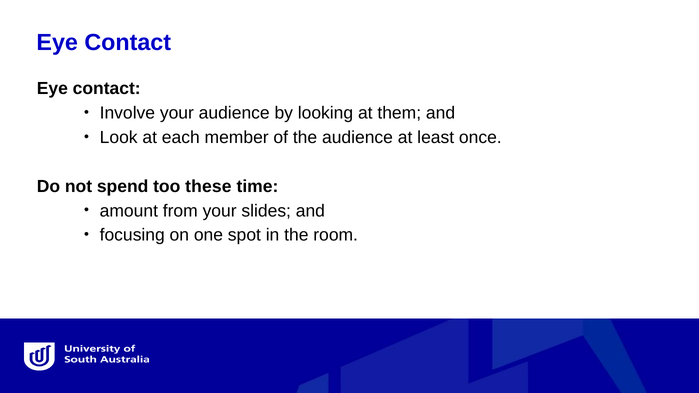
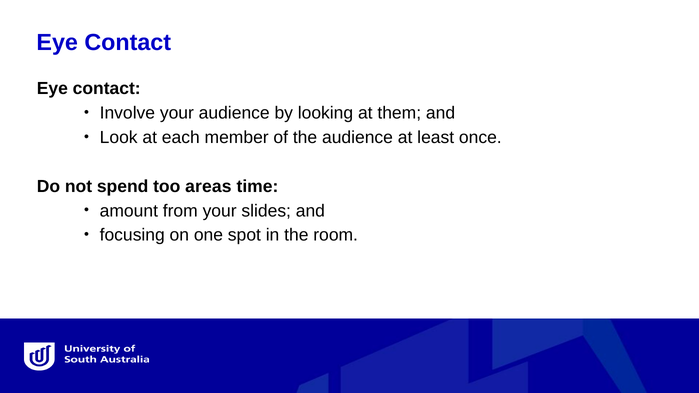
these: these -> areas
